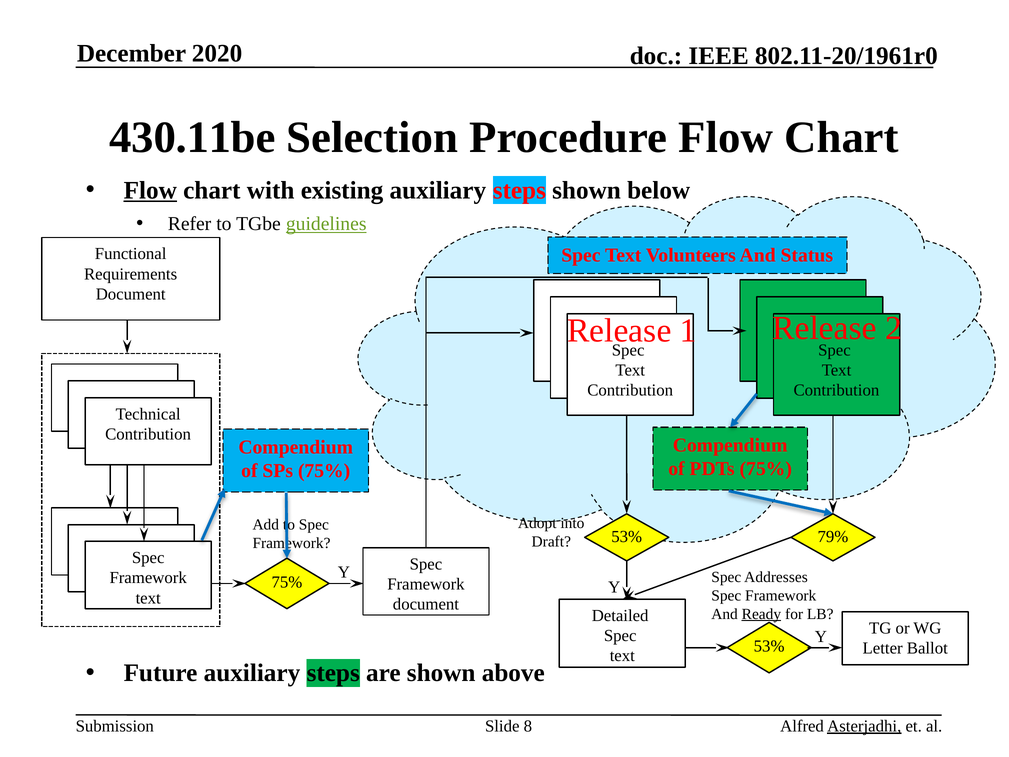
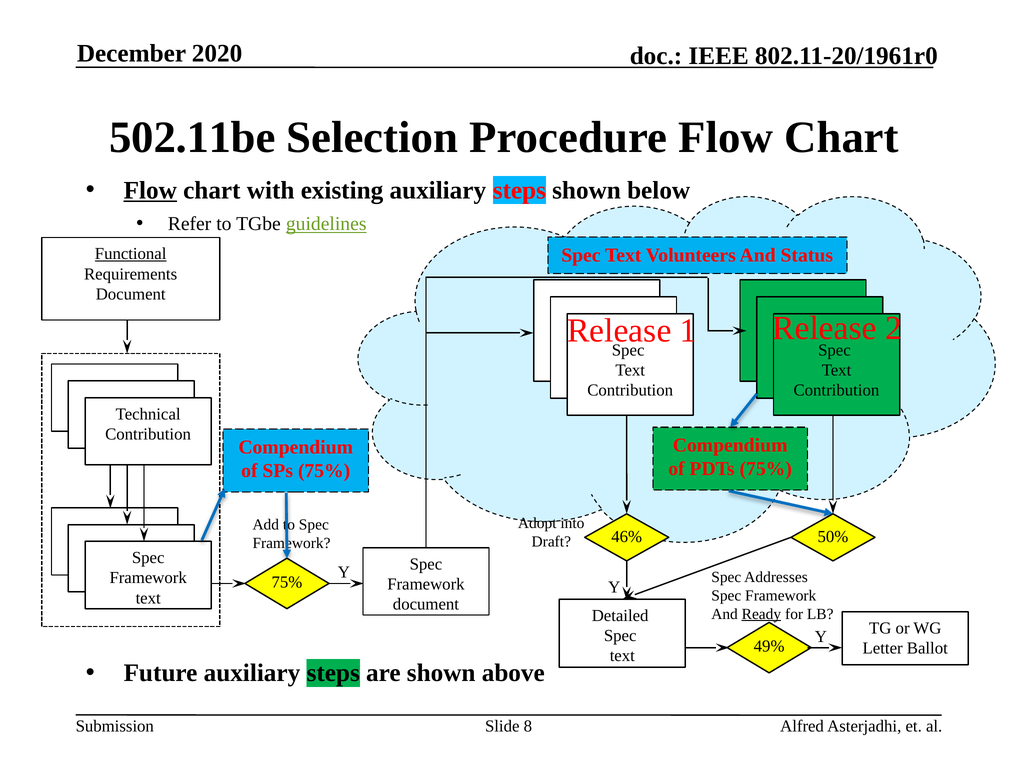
430.11be: 430.11be -> 502.11be
Functional underline: none -> present
53% at (627, 537): 53% -> 46%
79%: 79% -> 50%
53% at (769, 646): 53% -> 49%
Asterjadhi underline: present -> none
